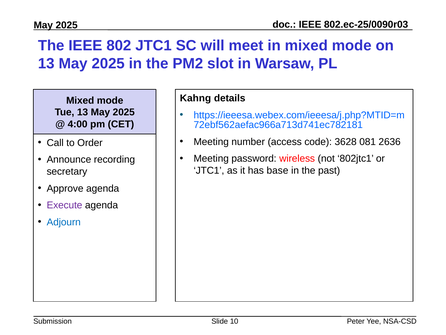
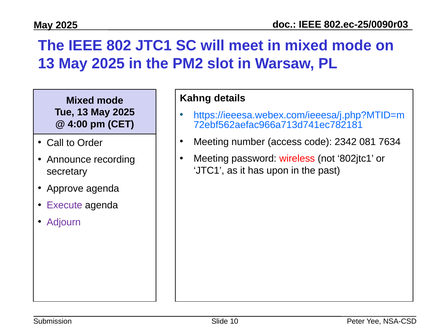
3628: 3628 -> 2342
2636: 2636 -> 7634
base: base -> upon
Adjourn colour: blue -> purple
